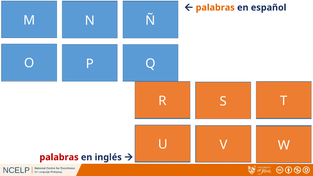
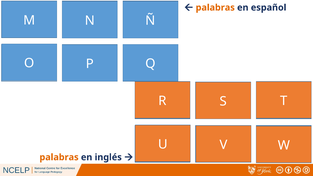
palabras at (59, 157) colour: red -> orange
